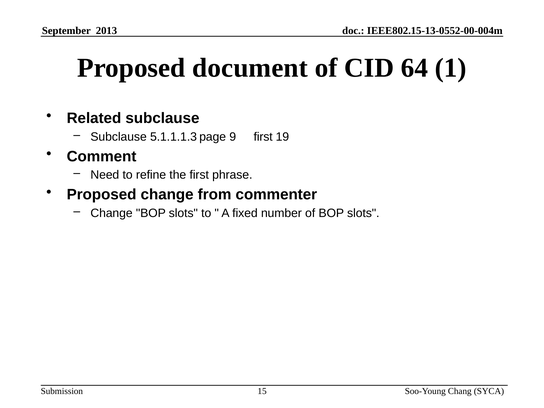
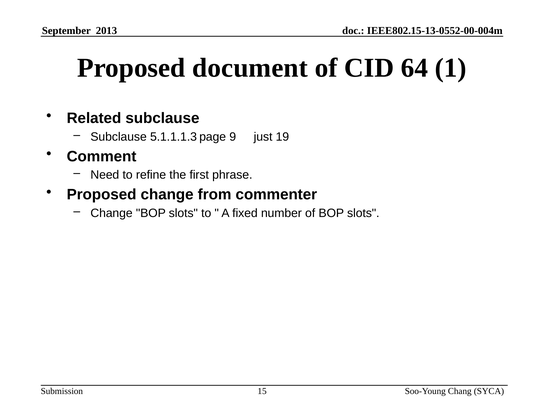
9 first: first -> just
